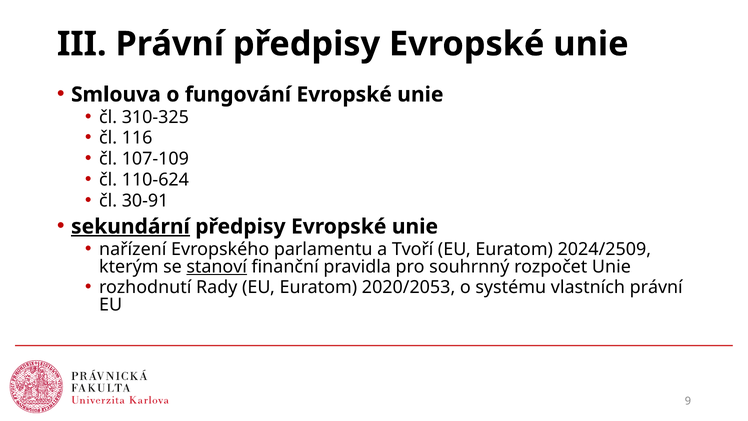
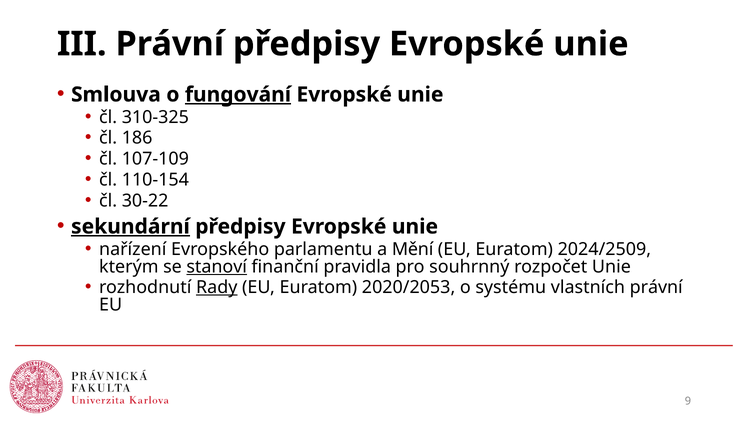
fungování underline: none -> present
116: 116 -> 186
110-624: 110-624 -> 110-154
30-91: 30-91 -> 30-22
Tvoří: Tvoří -> Mění
Rady underline: none -> present
